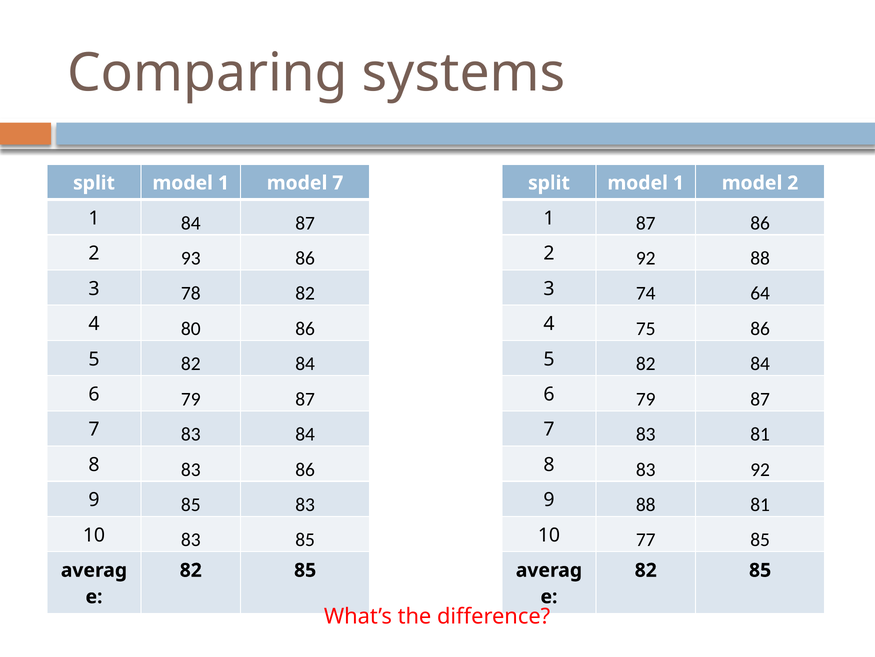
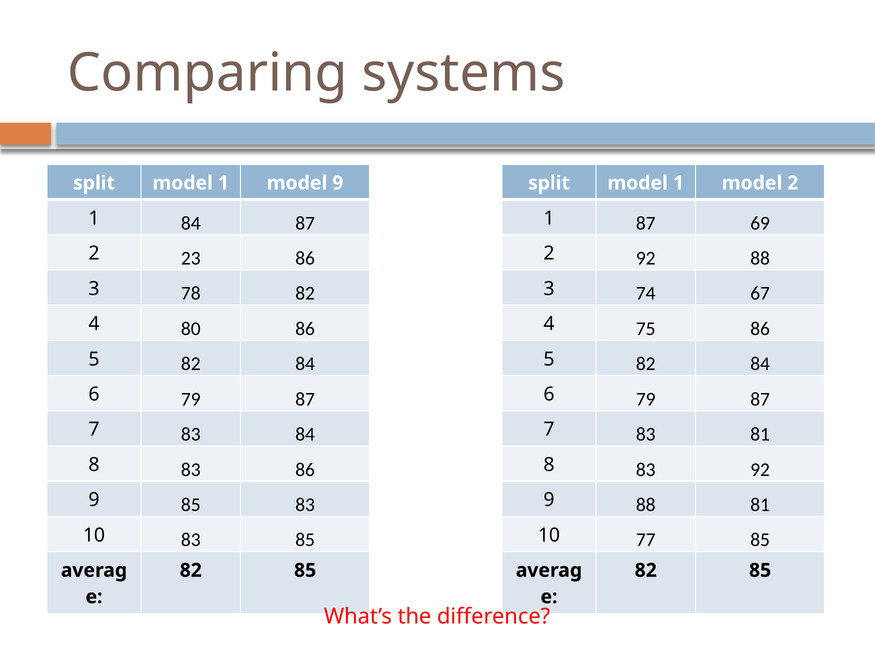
model 7: 7 -> 9
87 86: 86 -> 69
93: 93 -> 23
64: 64 -> 67
